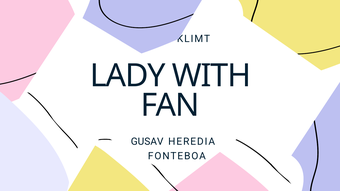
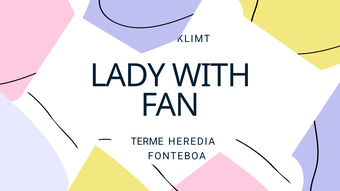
GUSAV: GUSAV -> TERME
